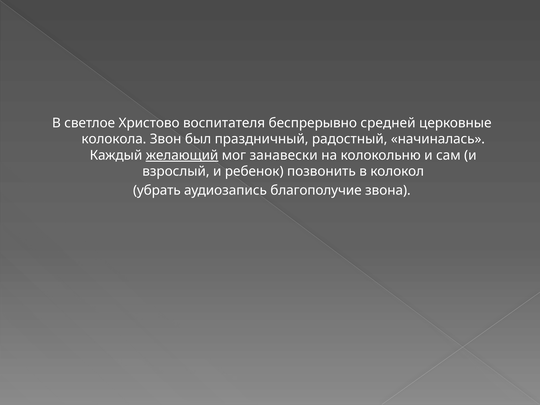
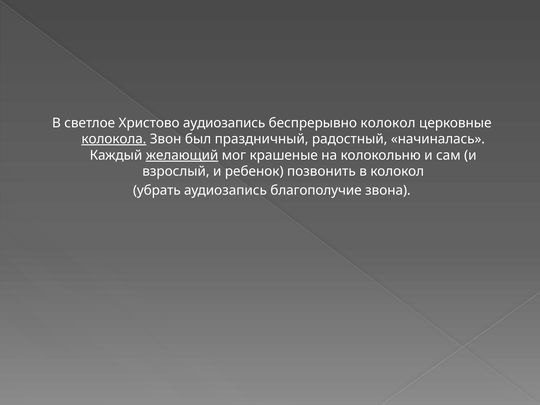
Христово воспитателя: воспитателя -> аудиозапись
беспрерывно средней: средней -> колокол
колокола underline: none -> present
занавески: занавески -> крашеные
